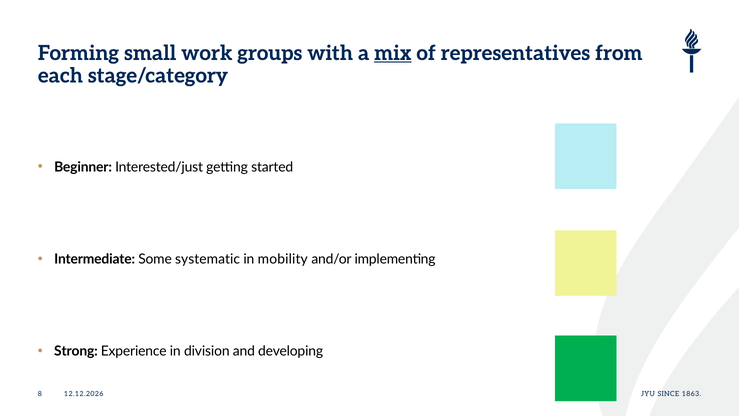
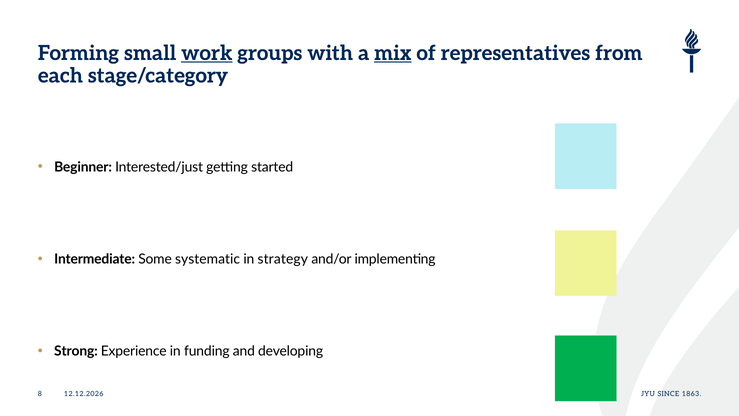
work underline: none -> present
mobility: mobility -> strategy
division: division -> funding
